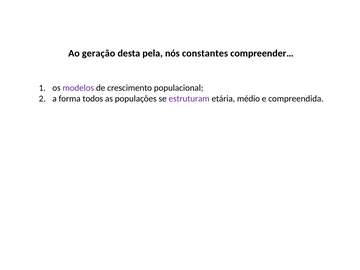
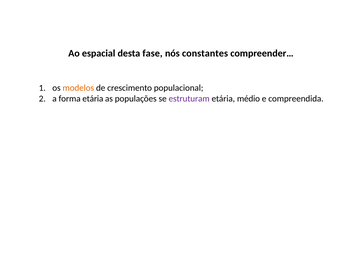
geração: geração -> espacial
pela: pela -> fase
modelos colour: purple -> orange
forma todos: todos -> etária
